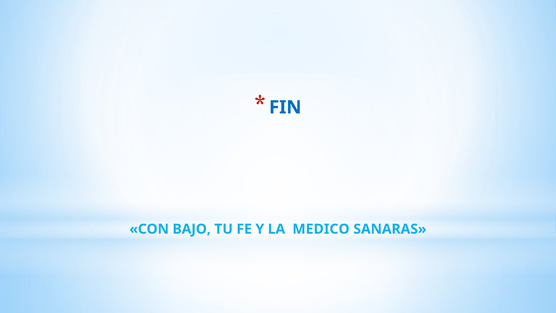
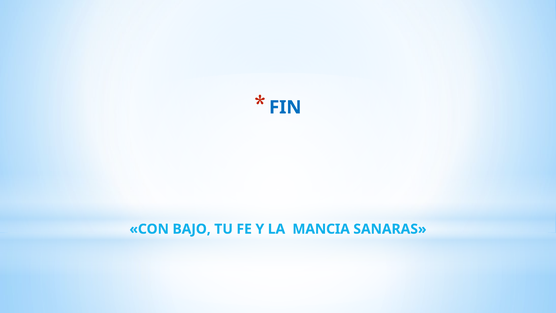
MEDICO: MEDICO -> MANCIA
